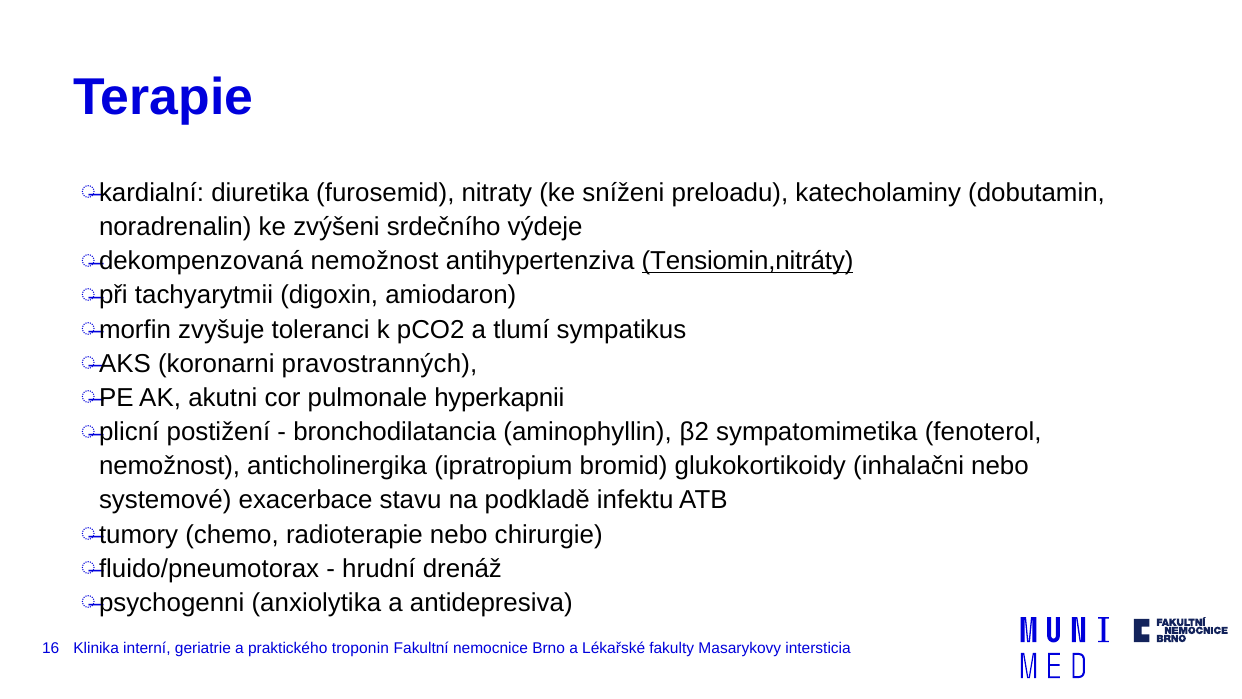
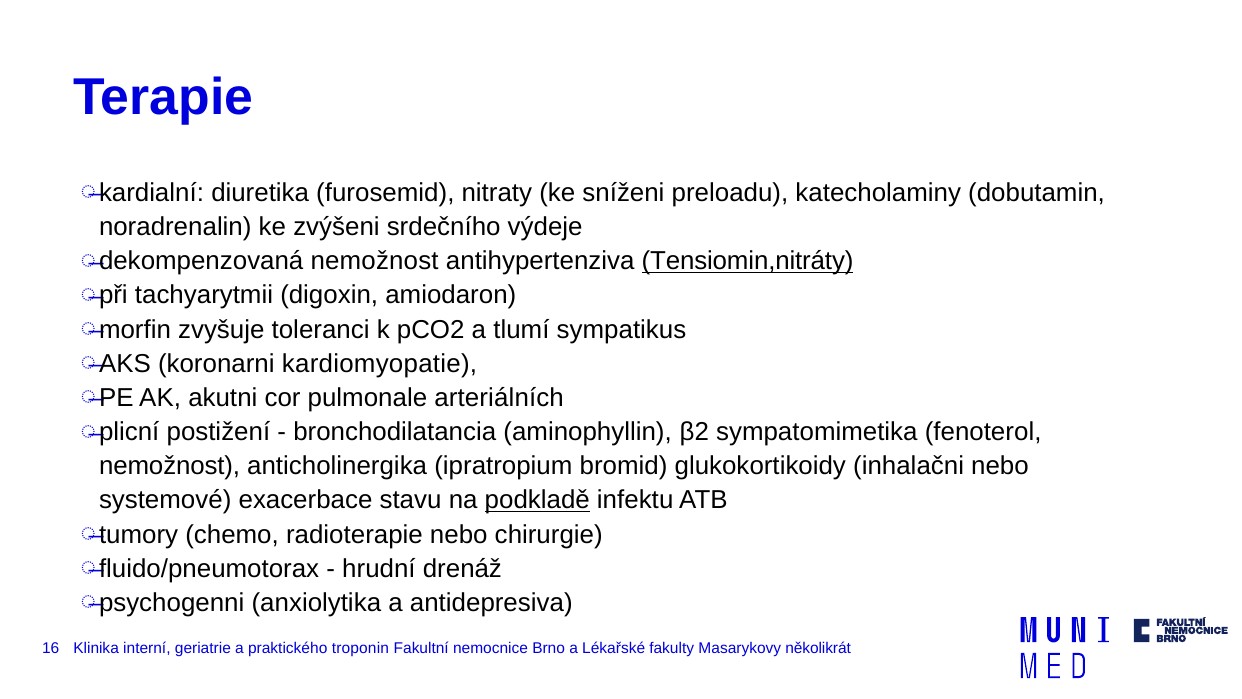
pravostranných: pravostranných -> kardiomyopatie
hyperkapnii: hyperkapnii -> arteriálních
podkladě underline: none -> present
intersticia: intersticia -> několikrát
